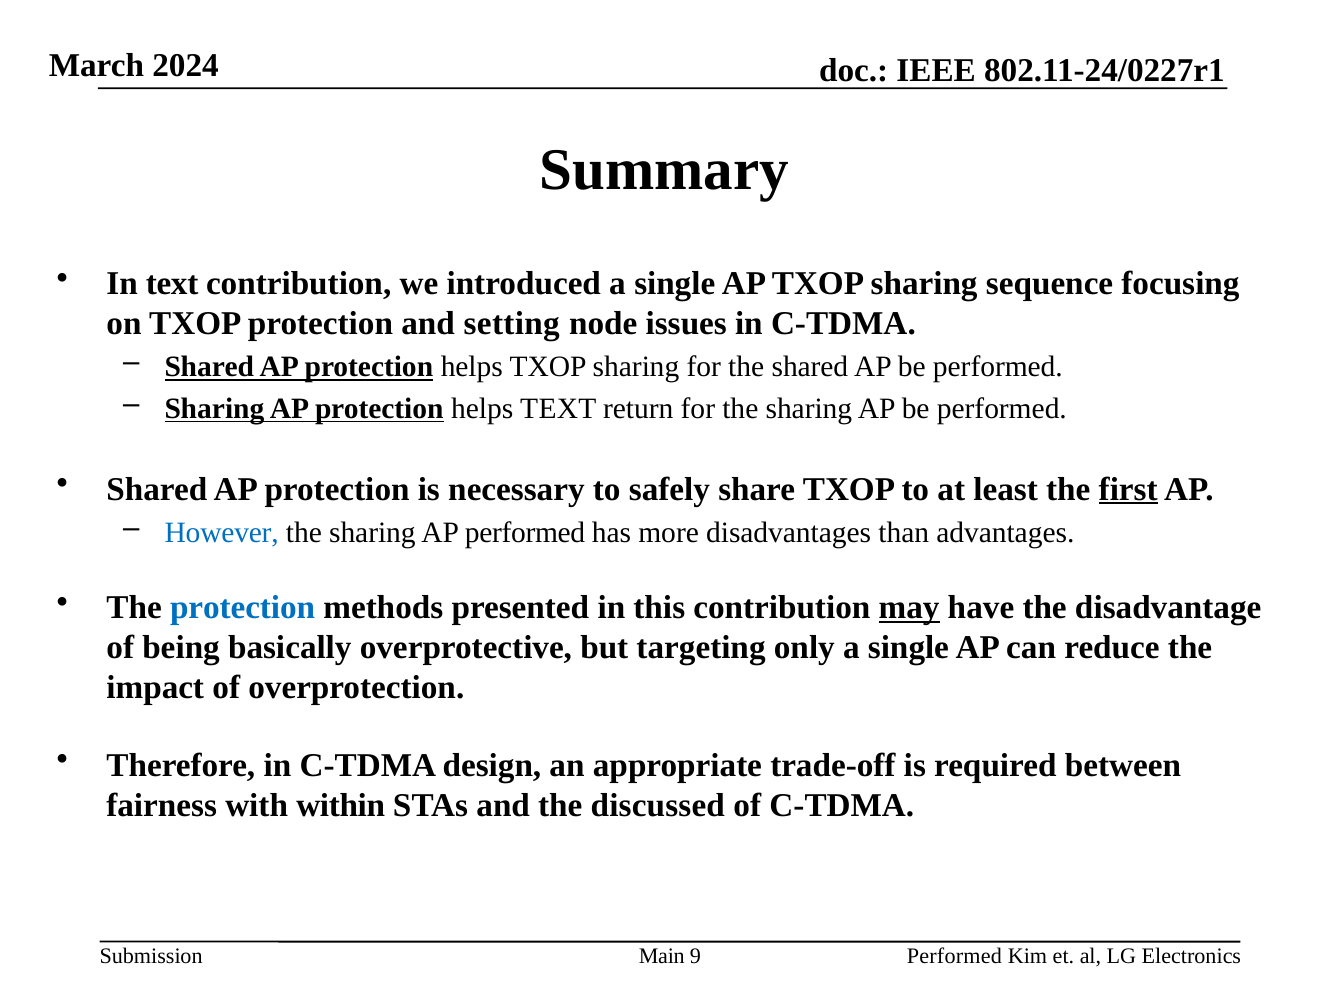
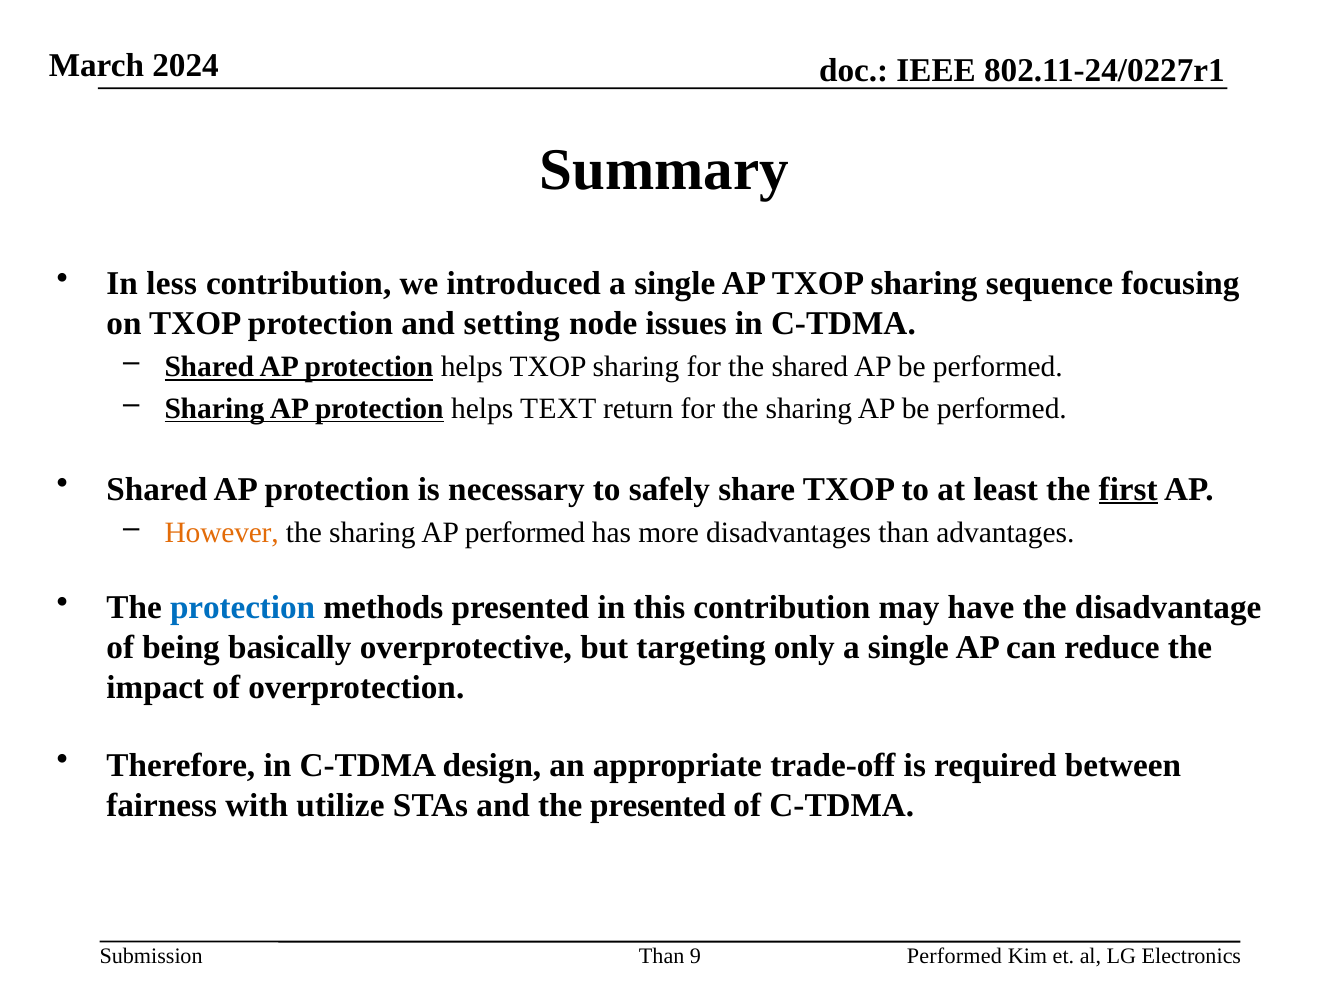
In text: text -> less
However colour: blue -> orange
may underline: present -> none
within: within -> utilize
the discussed: discussed -> presented
Main at (662, 956): Main -> Than
